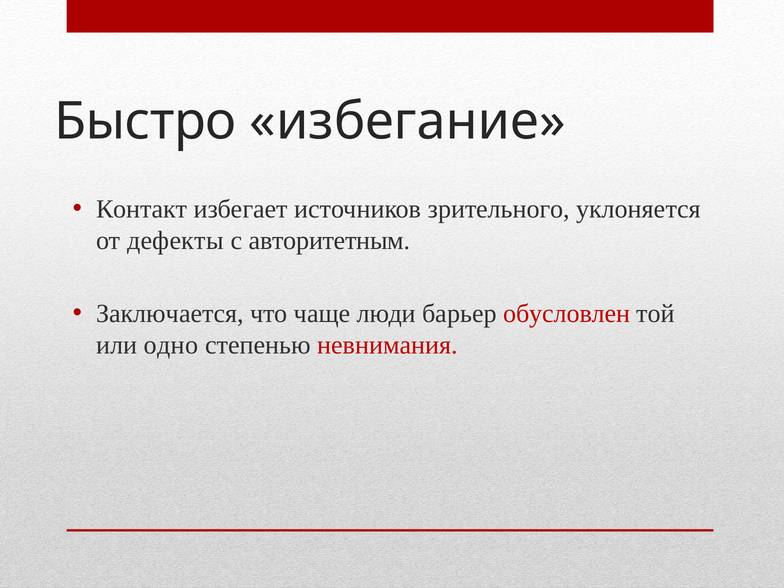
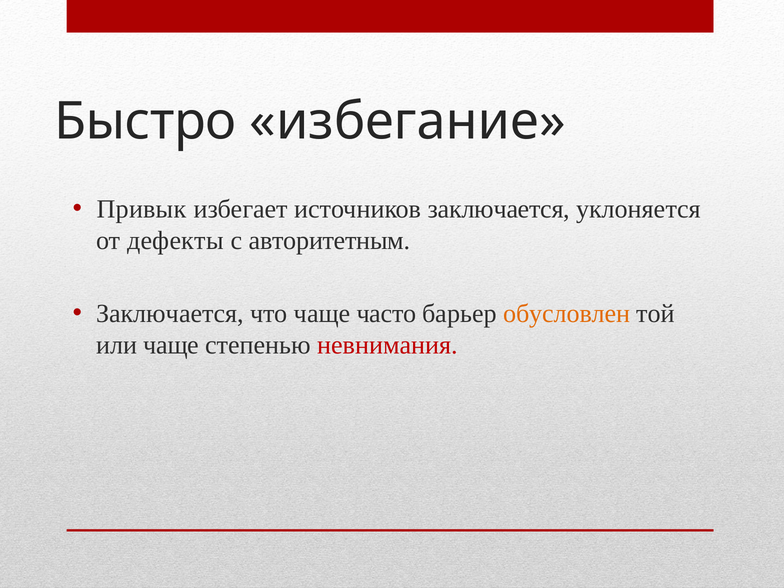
Контакт: Контакт -> Привык
источников зрительного: зрительного -> заключается
люди: люди -> часто
обусловлен colour: red -> orange
или одно: одно -> чаще
